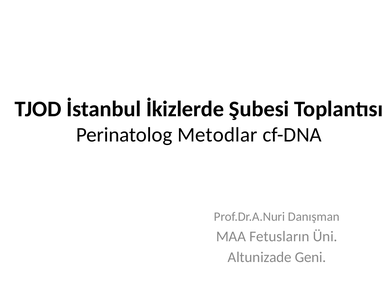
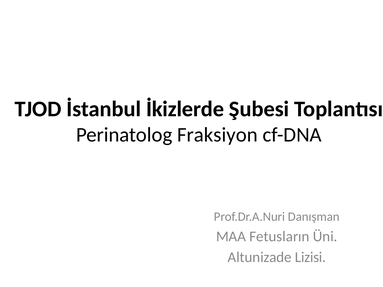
Metodlar: Metodlar -> Fraksiyon
Geni: Geni -> Lizisi
